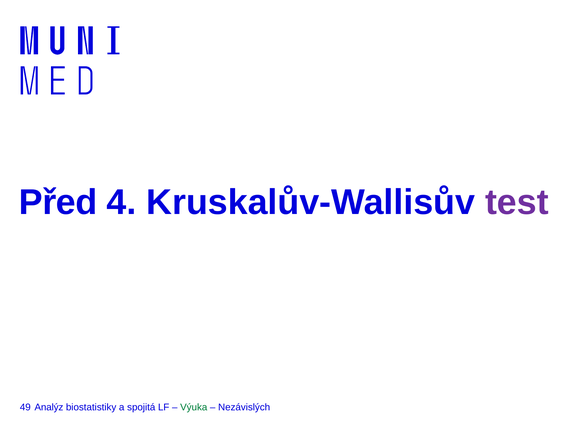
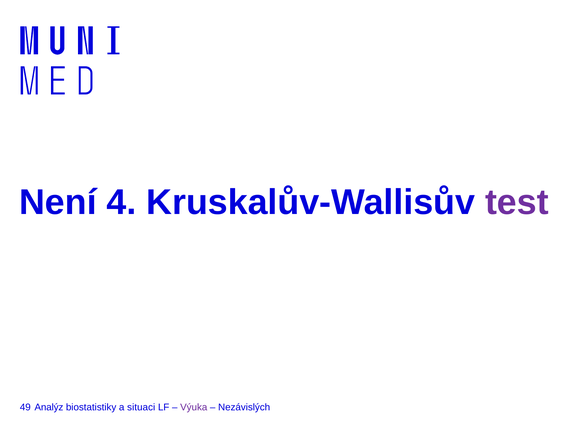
Před: Před -> Není
spojitá: spojitá -> situaci
Výuka colour: green -> purple
